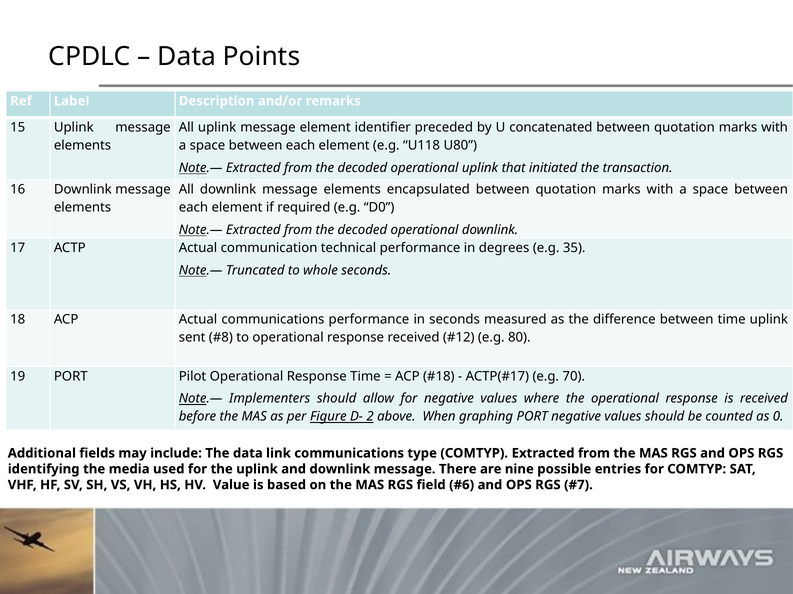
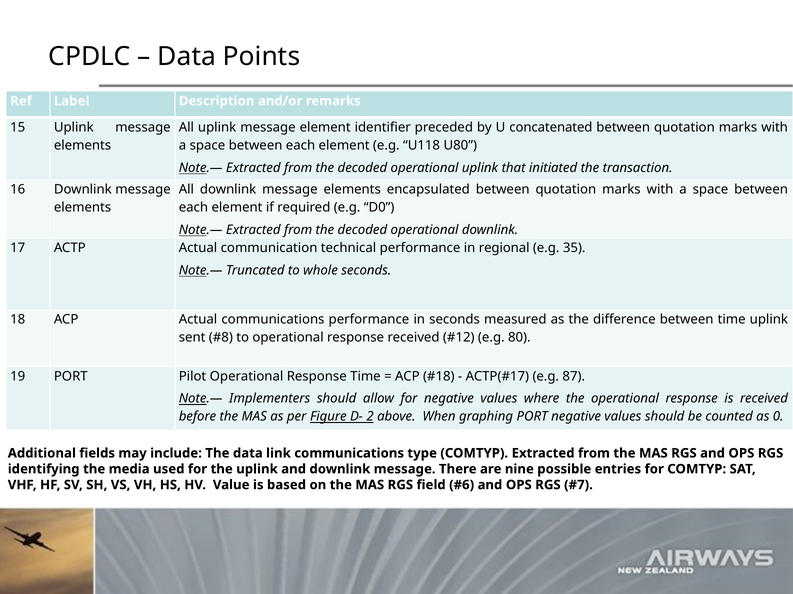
degrees: degrees -> regional
70: 70 -> 87
